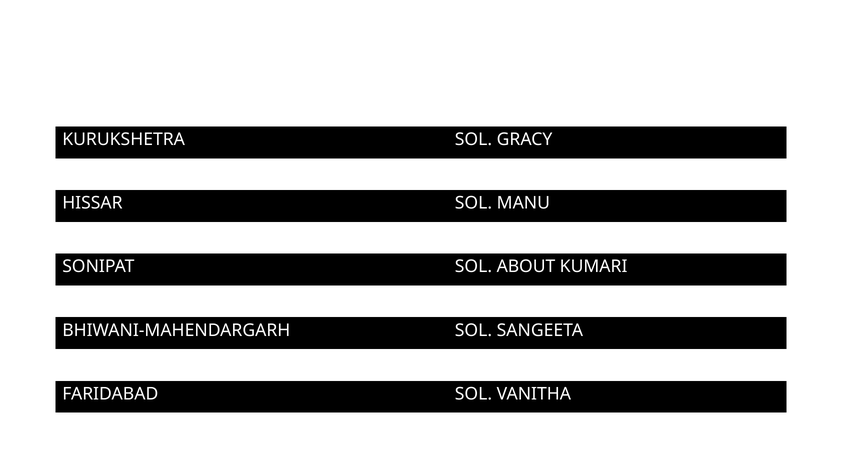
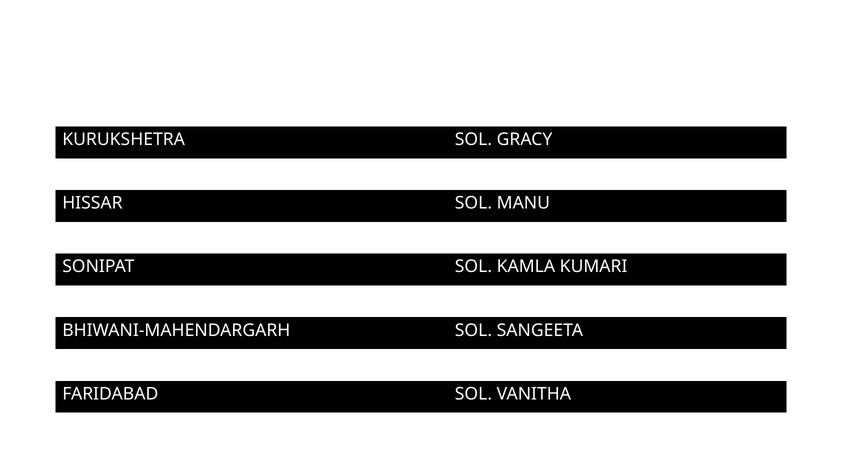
SONIPAT SOL ABOUT: ABOUT -> KAMLA
